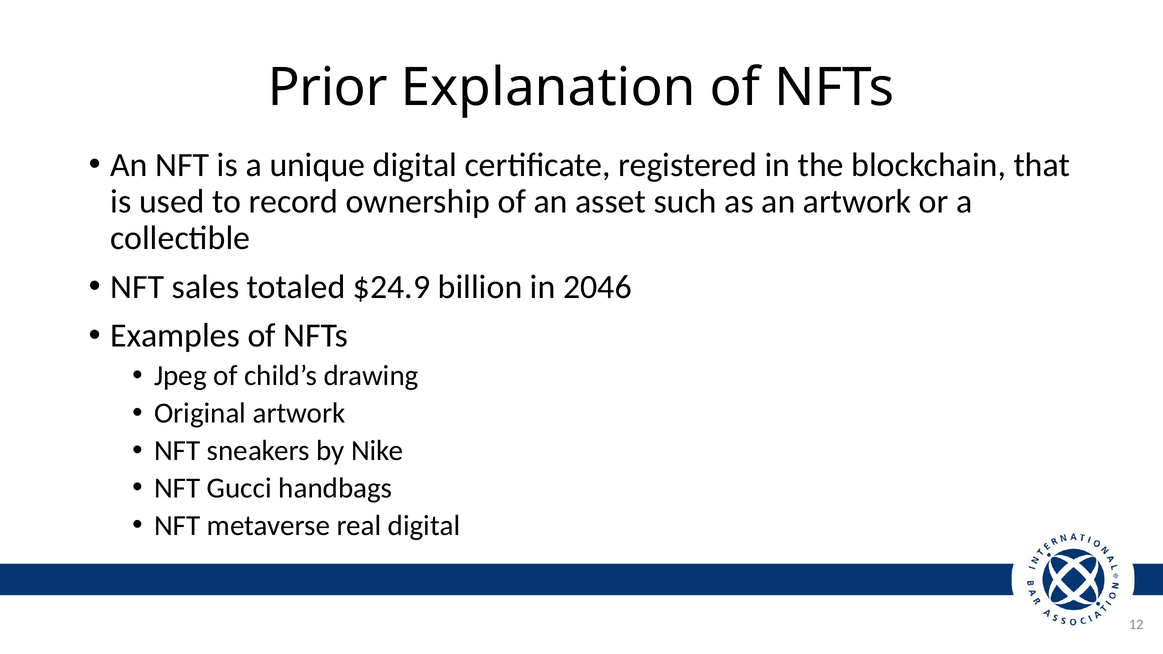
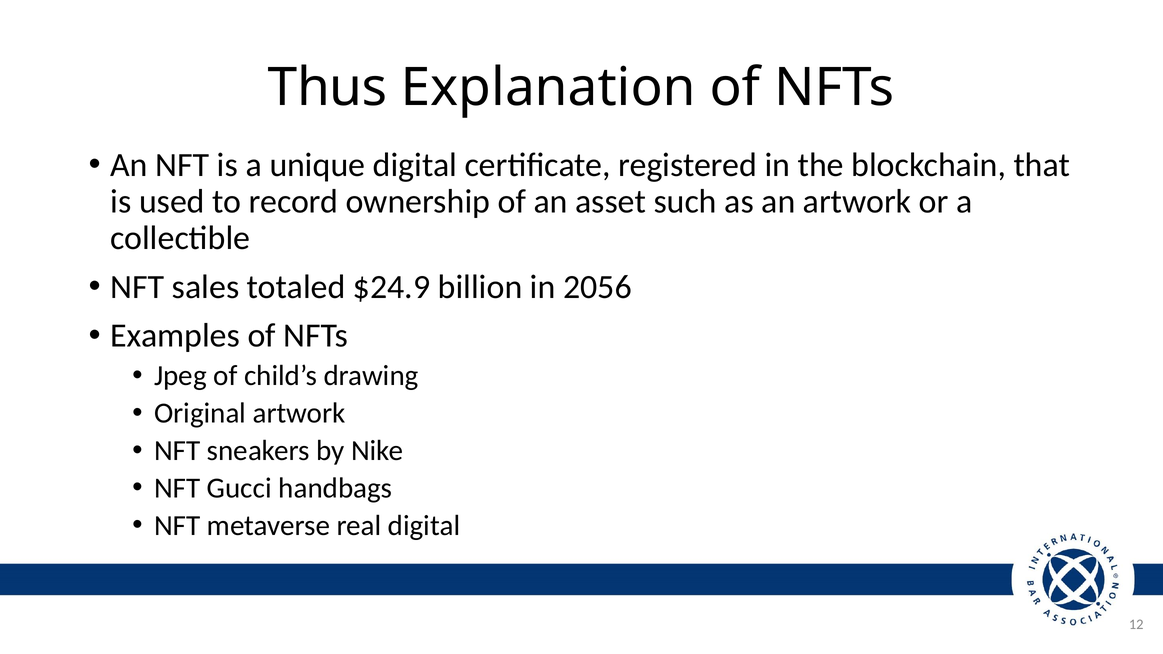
Prior: Prior -> Thus
2046: 2046 -> 2056
